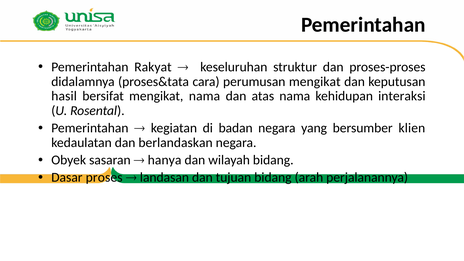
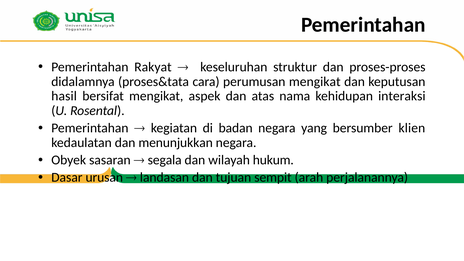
mengikat nama: nama -> aspek
berlandaskan: berlandaskan -> menunjukkan
hanya: hanya -> segala
wilayah bidang: bidang -> hukum
proses: proses -> urusan
tujuan bidang: bidang -> sempit
